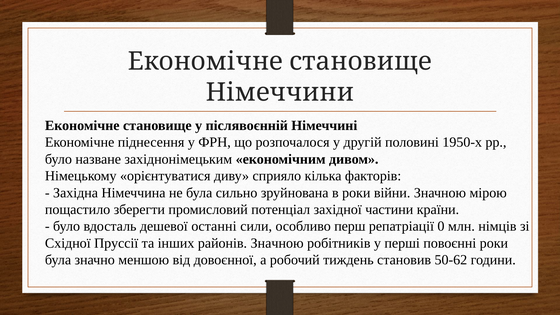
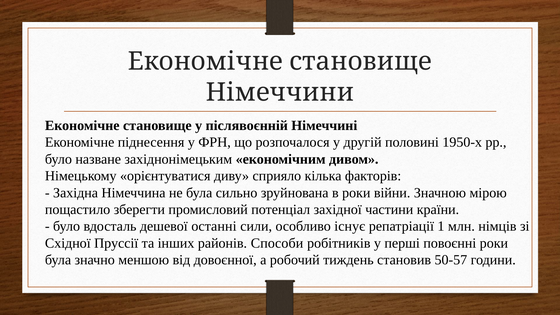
перш: перш -> існує
0: 0 -> 1
районів Значною: Значною -> Способи
50-62: 50-62 -> 50-57
